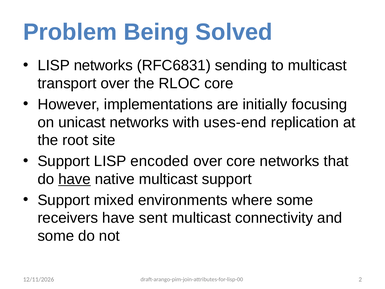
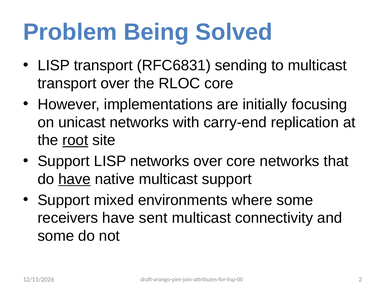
LISP networks: networks -> transport
uses-end: uses-end -> carry-end
root underline: none -> present
LISP encoded: encoded -> networks
